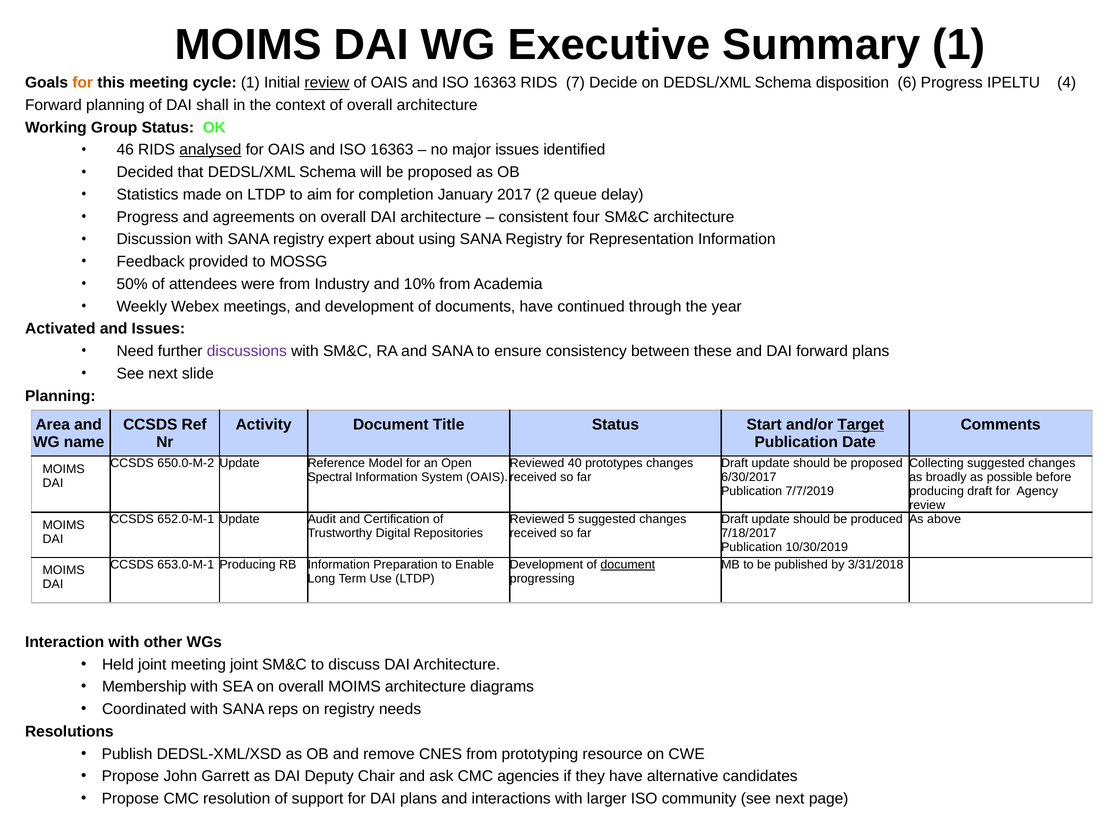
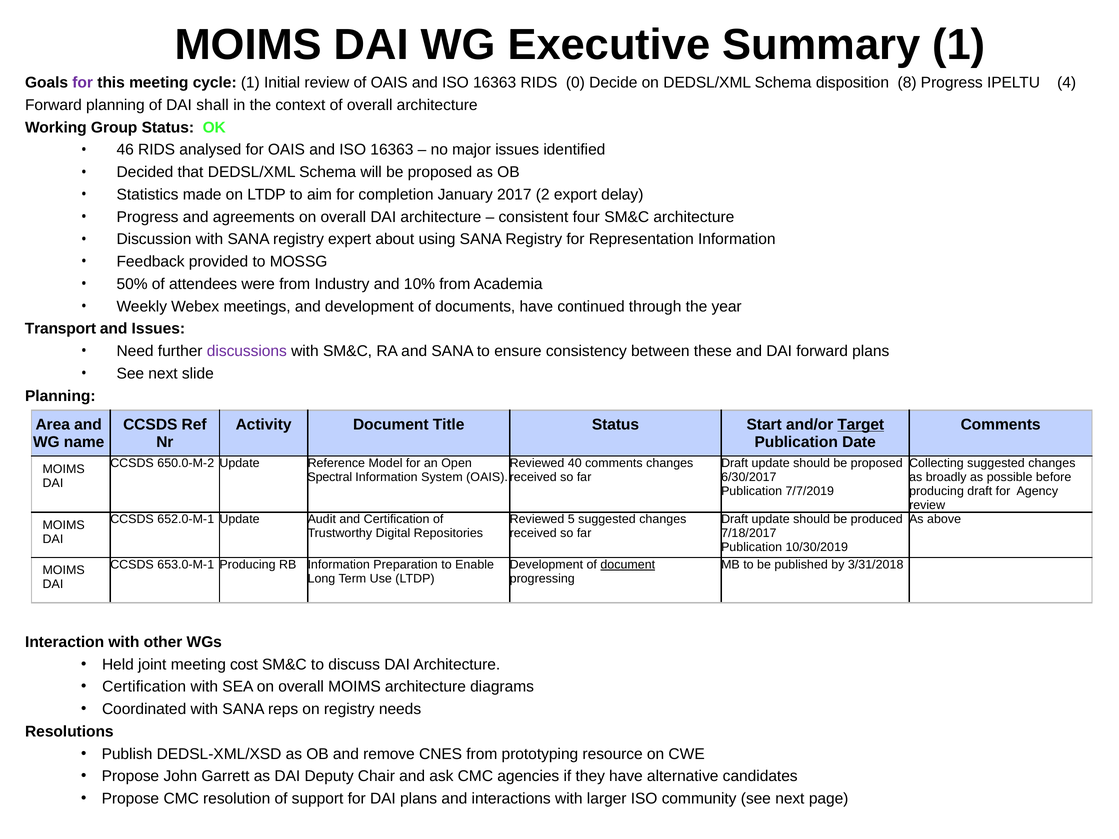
for at (83, 83) colour: orange -> purple
review at (327, 83) underline: present -> none
7: 7 -> 0
6: 6 -> 8
analysed underline: present -> none
queue: queue -> export
Activated: Activated -> Transport
40 prototypes: prototypes -> comments
meeting joint: joint -> cost
Membership at (144, 687): Membership -> Certification
